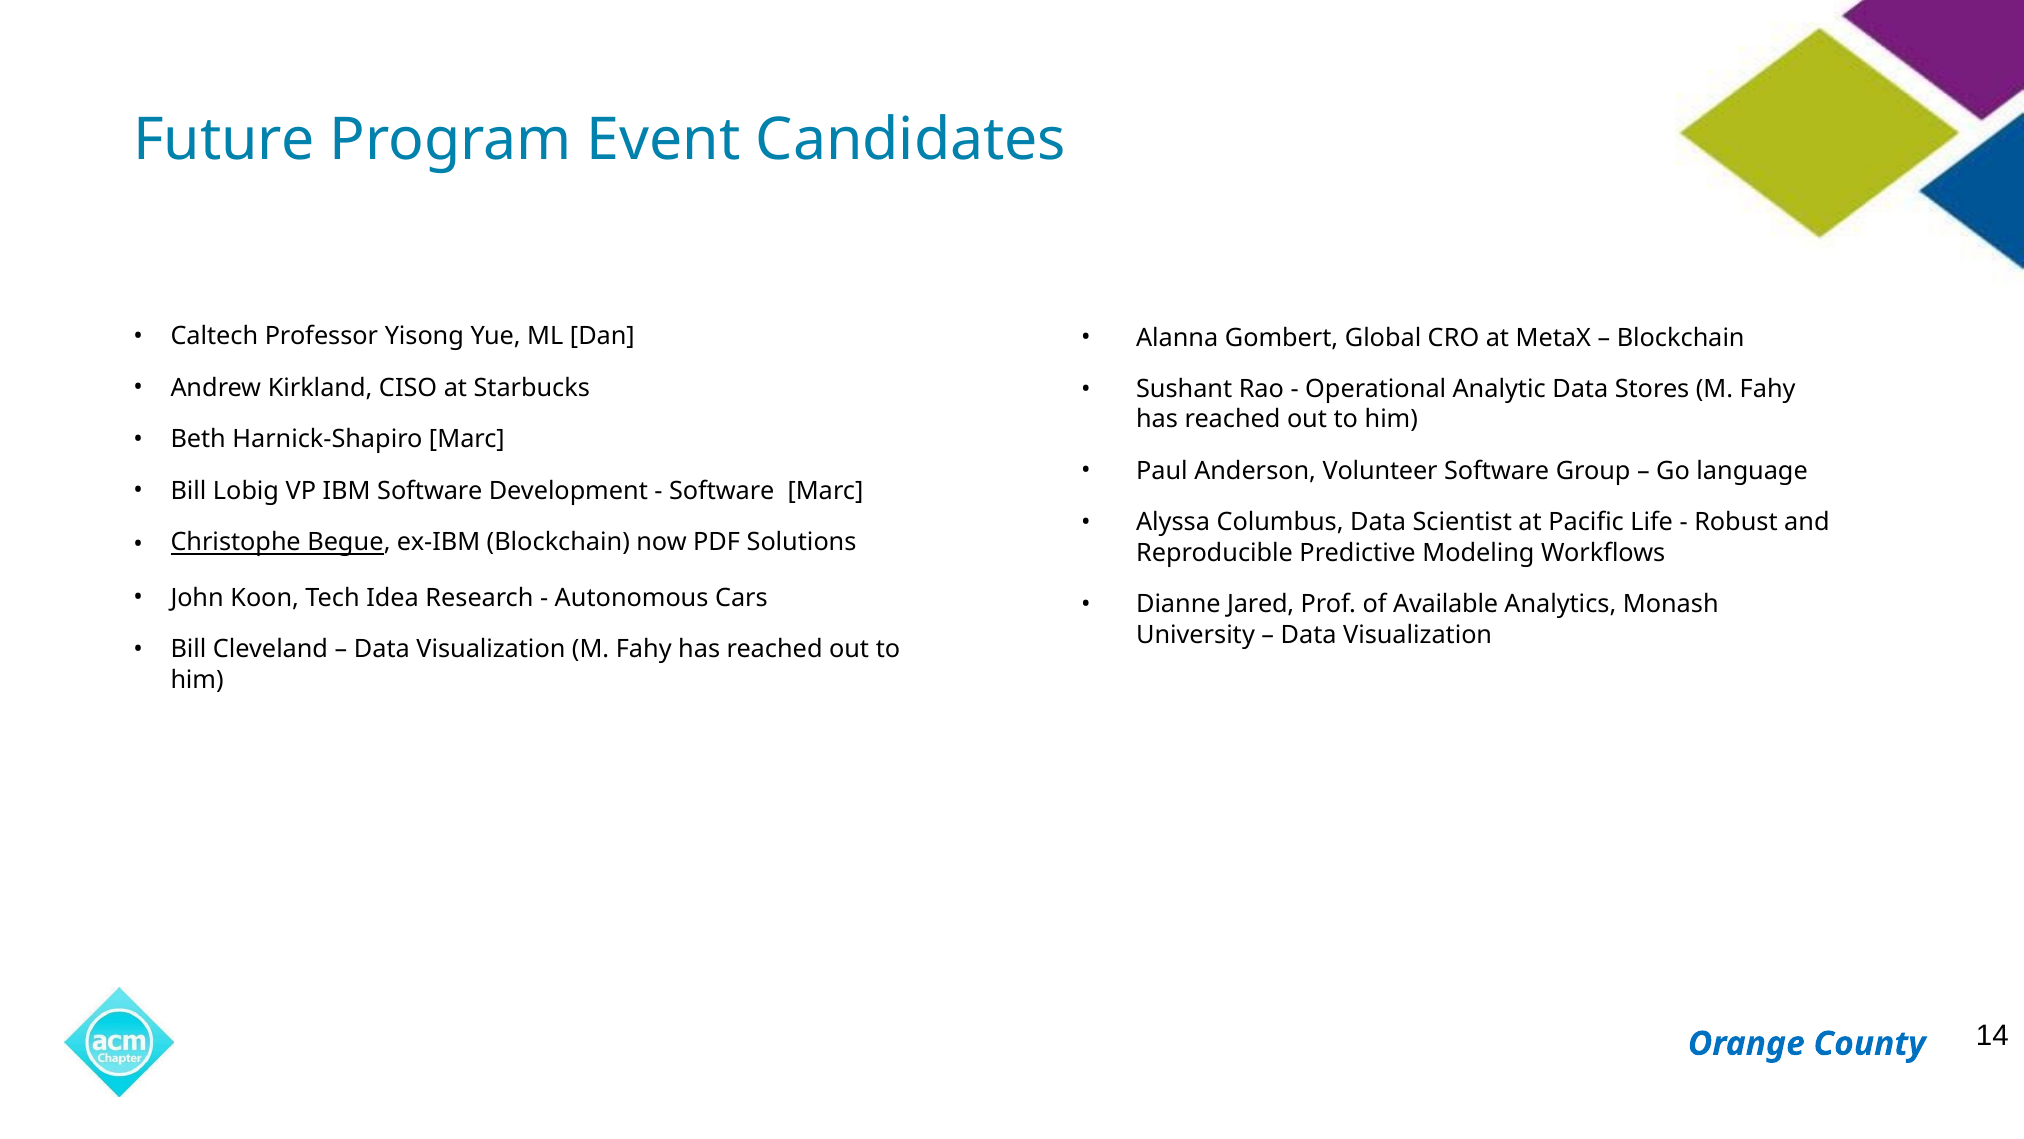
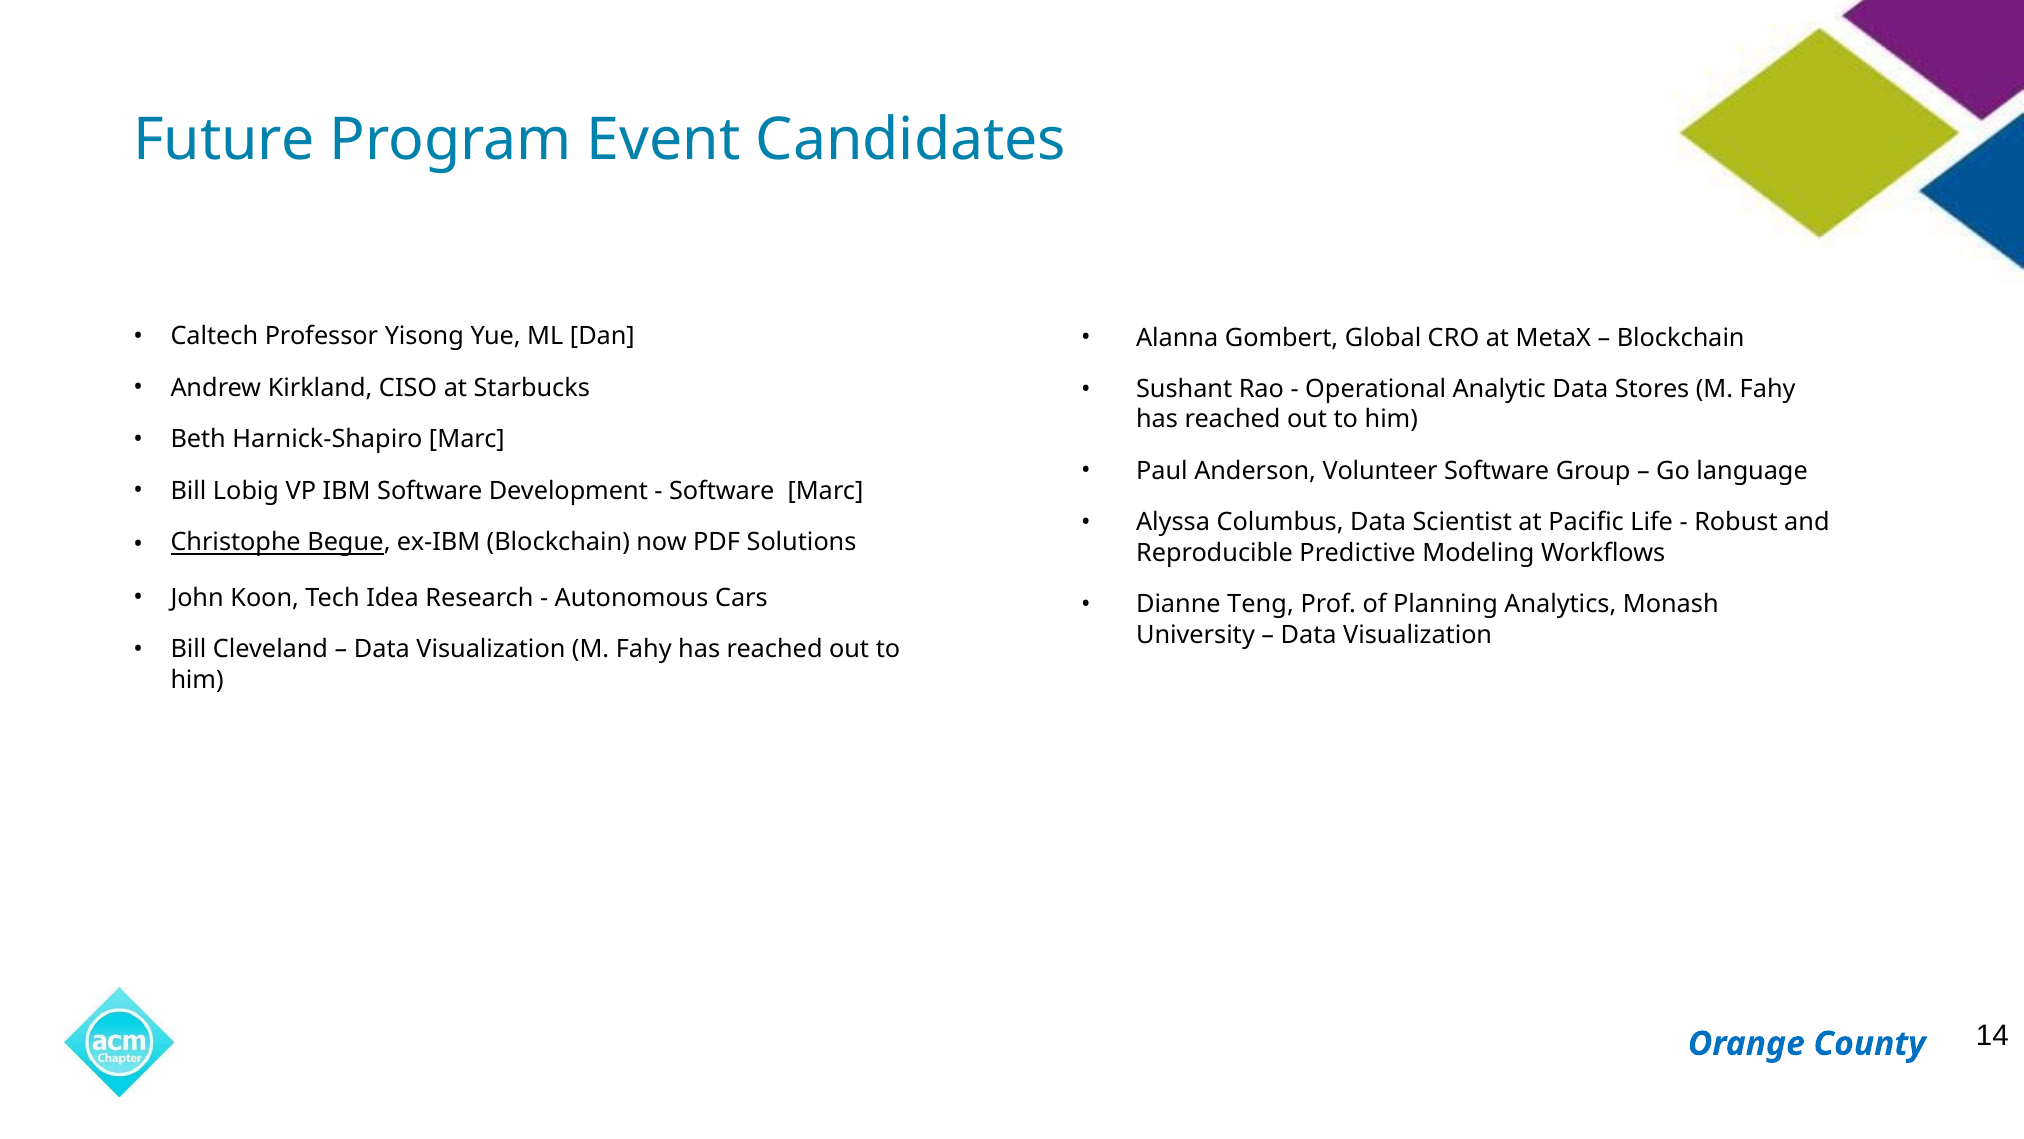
Jared: Jared -> Teng
Available: Available -> Planning
